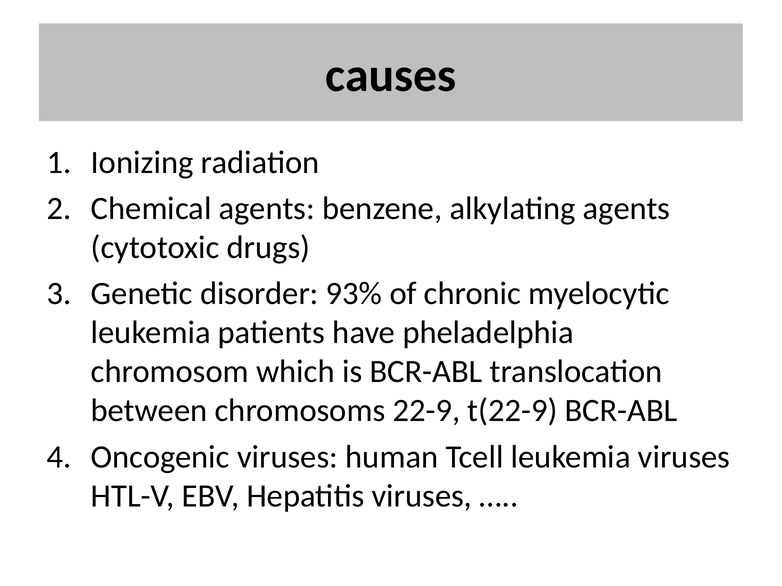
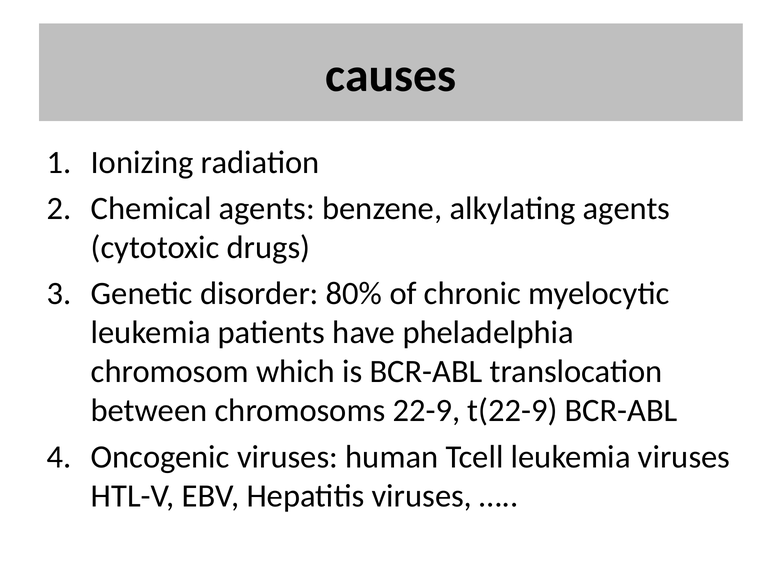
93%: 93% -> 80%
